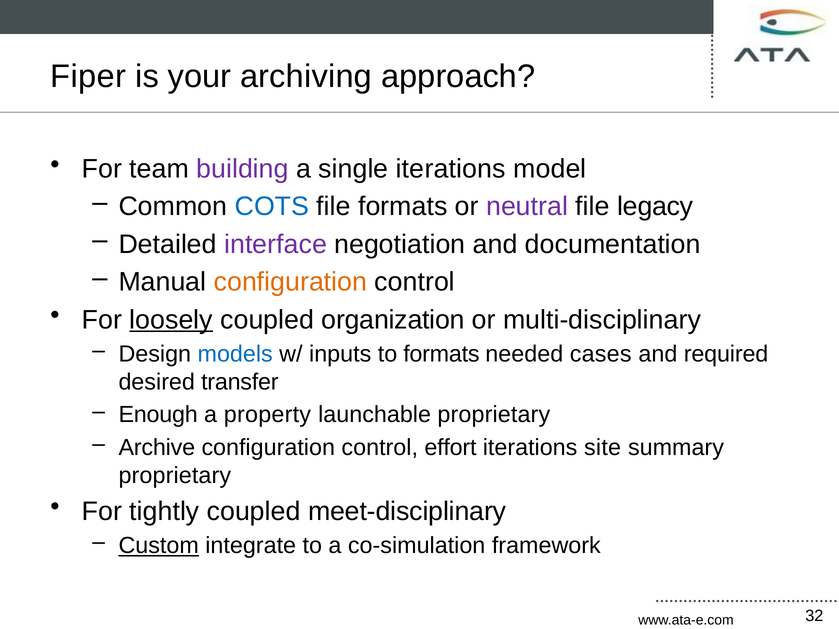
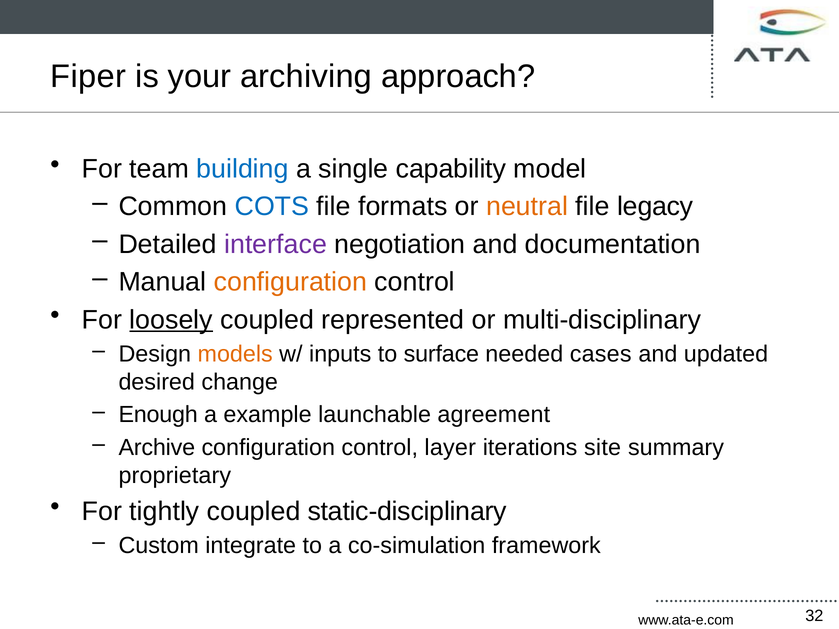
building colour: purple -> blue
single iterations: iterations -> capability
neutral colour: purple -> orange
organization: organization -> represented
models colour: blue -> orange
to formats: formats -> surface
required: required -> updated
transfer: transfer -> change
property: property -> example
launchable proprietary: proprietary -> agreement
effort: effort -> layer
meet-disciplinary: meet-disciplinary -> static-disciplinary
Custom underline: present -> none
